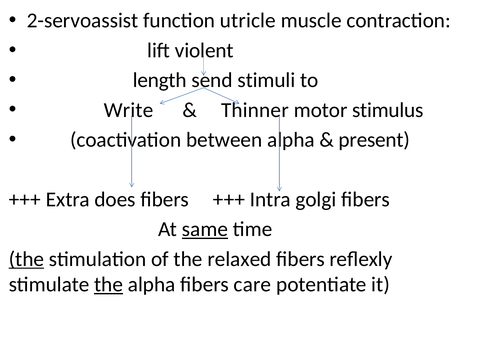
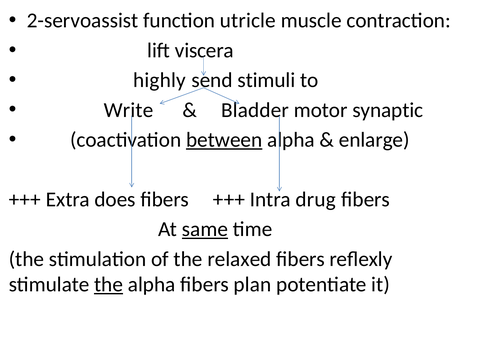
violent: violent -> viscera
length: length -> highly
Thinner: Thinner -> Bladder
stimulus: stimulus -> synaptic
between underline: none -> present
present: present -> enlarge
golgi: golgi -> drug
the at (26, 259) underline: present -> none
care: care -> plan
